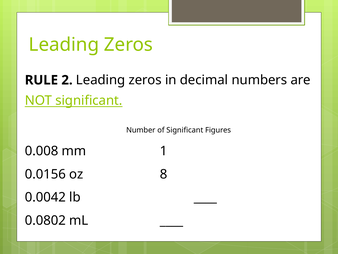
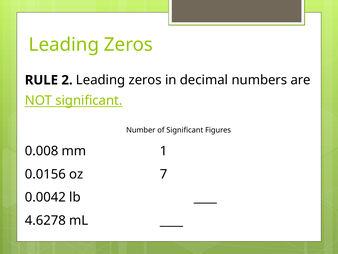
8: 8 -> 7
0.0802: 0.0802 -> 4.6278
